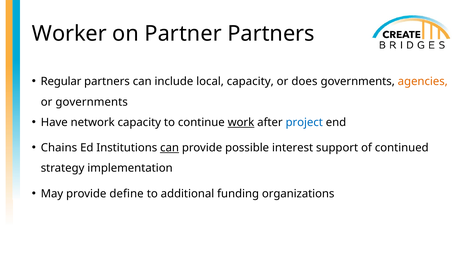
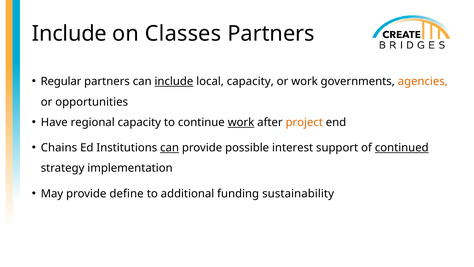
Worker at (69, 34): Worker -> Include
Partner: Partner -> Classes
include at (174, 81) underline: none -> present
or does: does -> work
or governments: governments -> opportunities
network: network -> regional
project colour: blue -> orange
continued underline: none -> present
organizations: organizations -> sustainability
